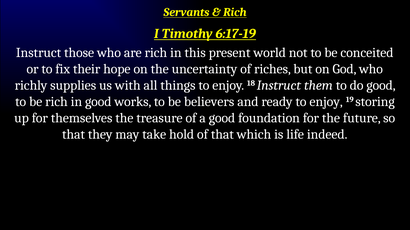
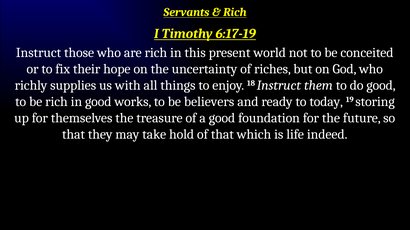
ready to enjoy: enjoy -> today
